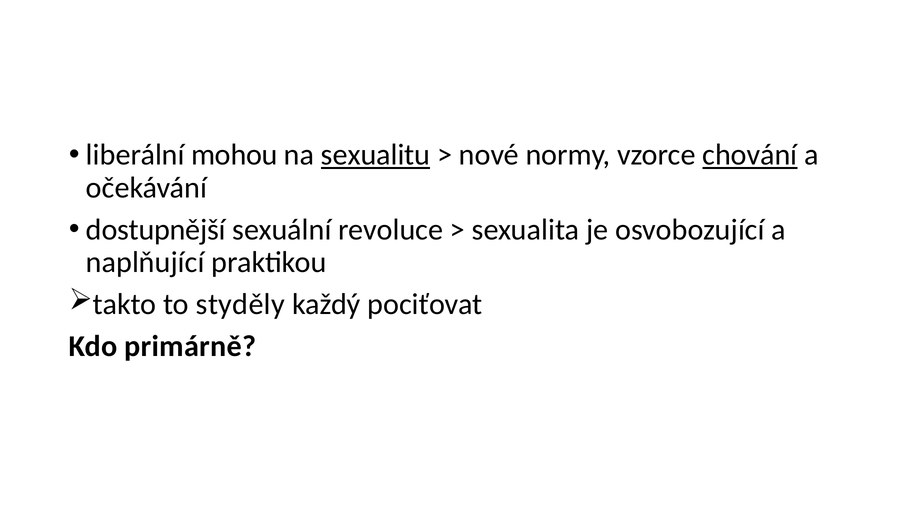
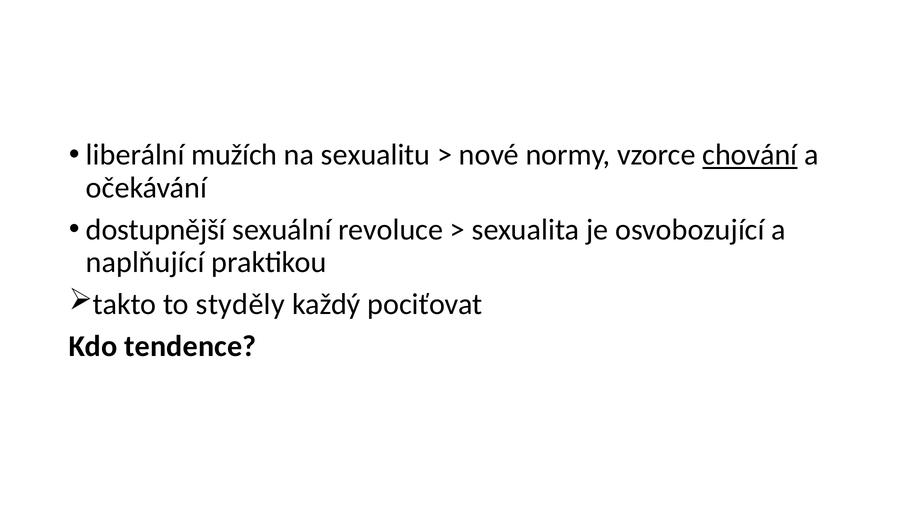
mohou: mohou -> mužích
sexualitu underline: present -> none
primárně: primárně -> tendence
